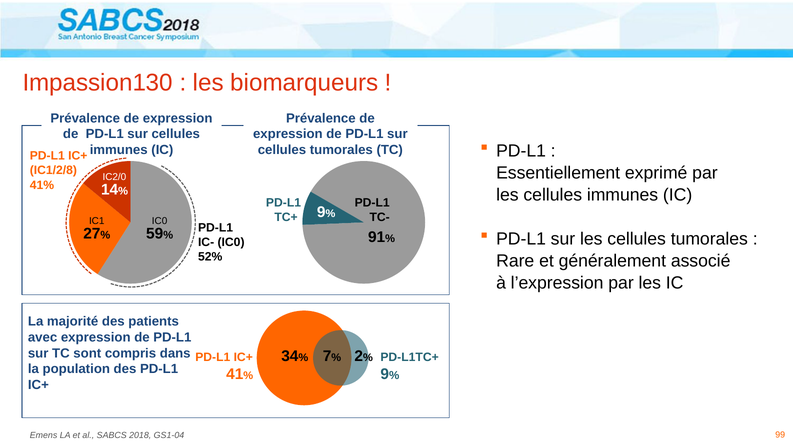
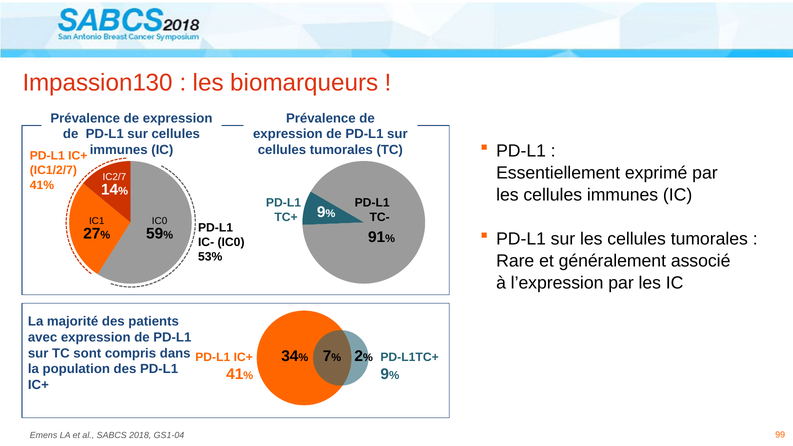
IC1/2/8: IC1/2/8 -> IC1/2/7
IC2/0: IC2/0 -> IC2/7
52%: 52% -> 53%
